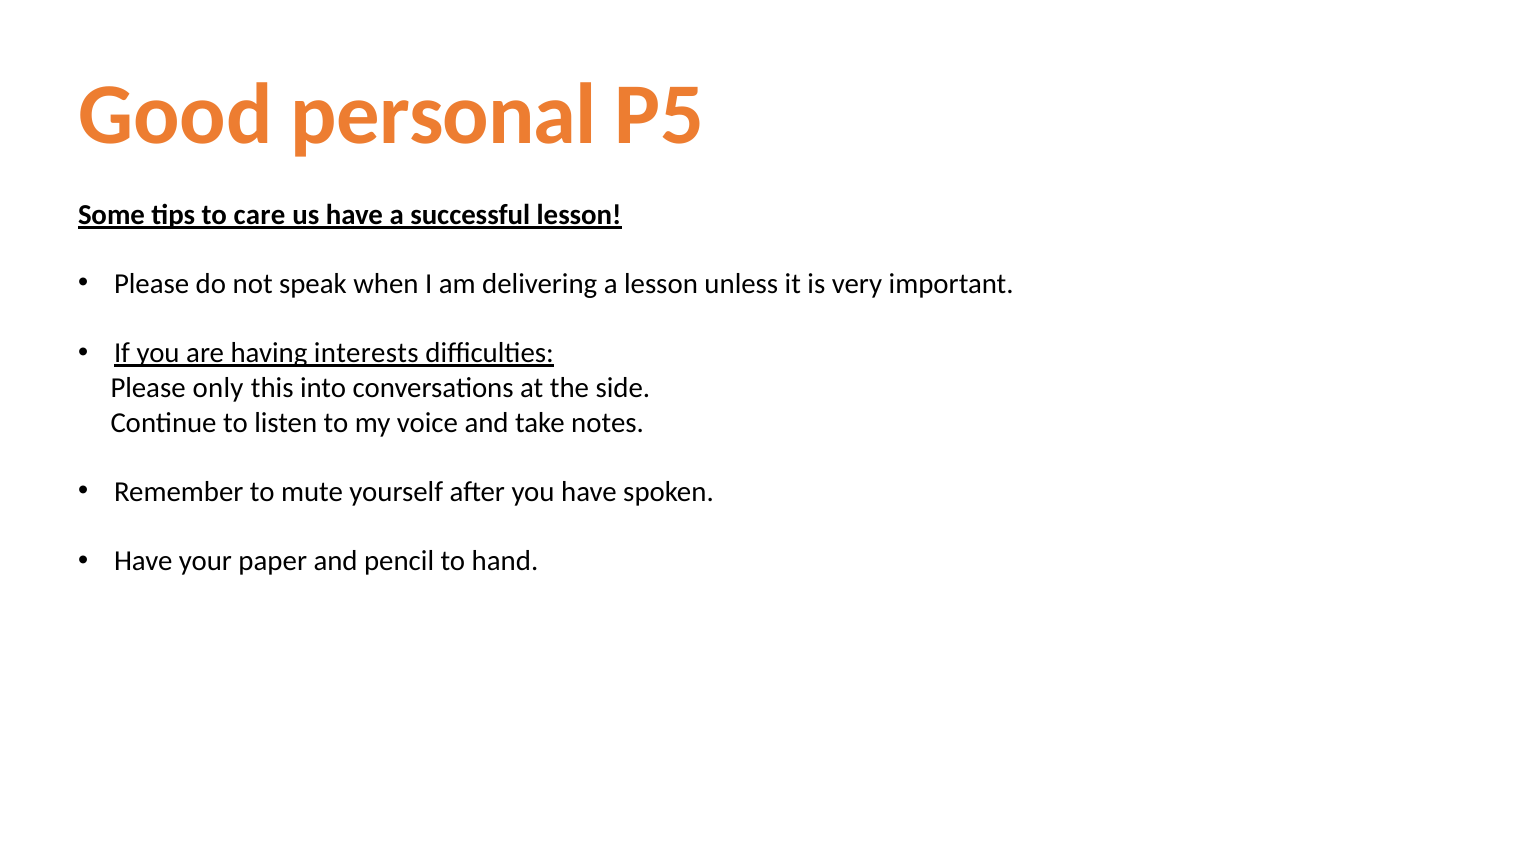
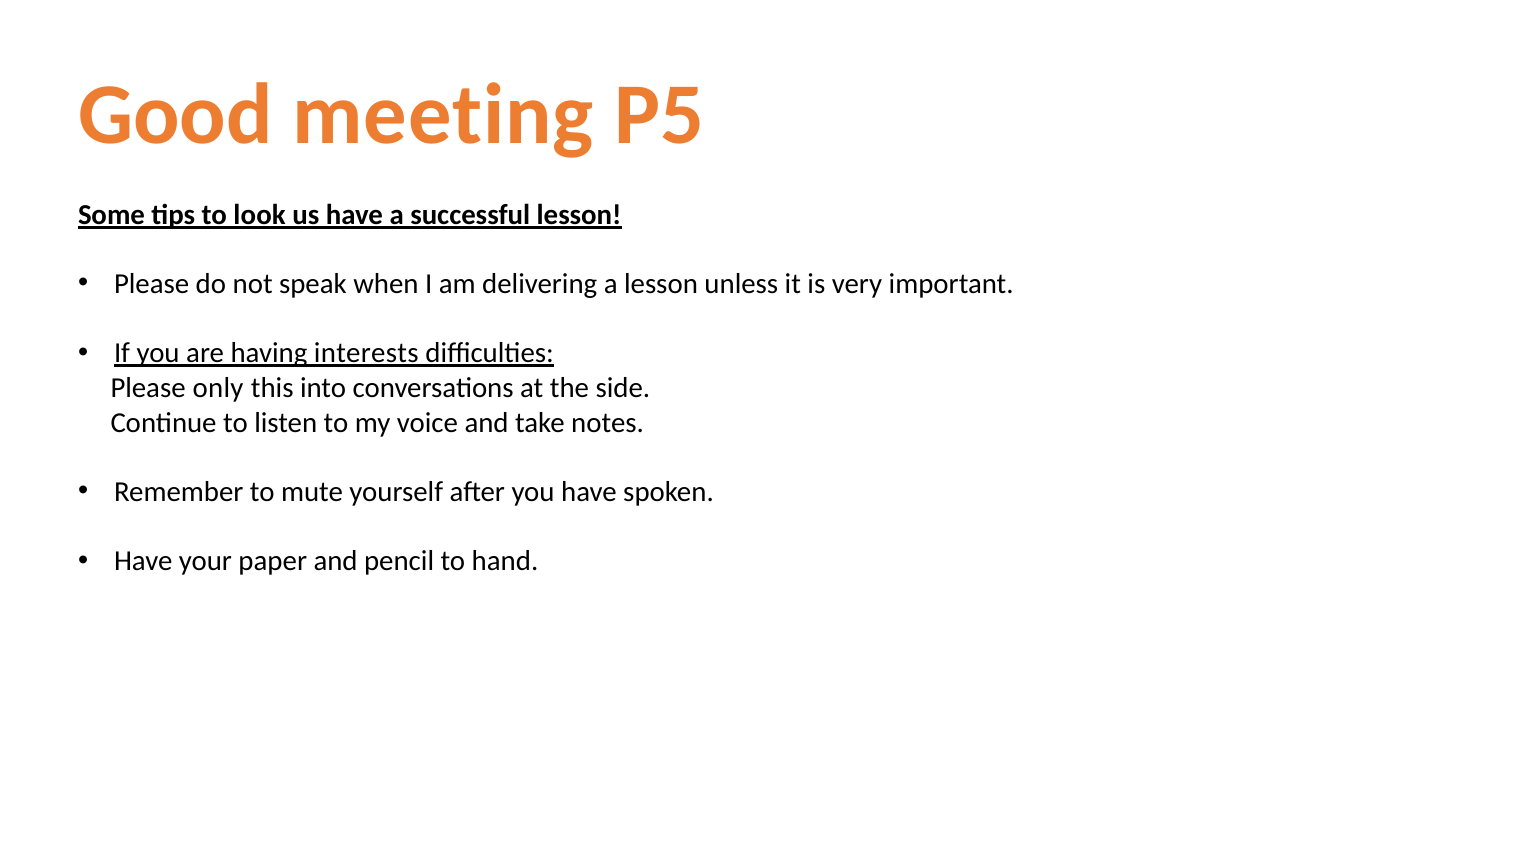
personal: personal -> meeting
care: care -> look
